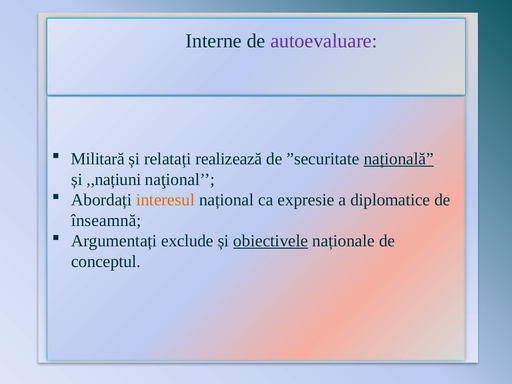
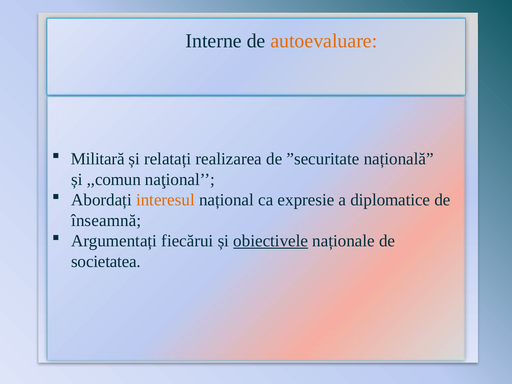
autoevaluare colour: purple -> orange
realizează: realizează -> realizarea
națională underline: present -> none
,,națiuni: ,,națiuni -> ,,comun
exclude: exclude -> fiecărui
conceptul: conceptul -> societatea
